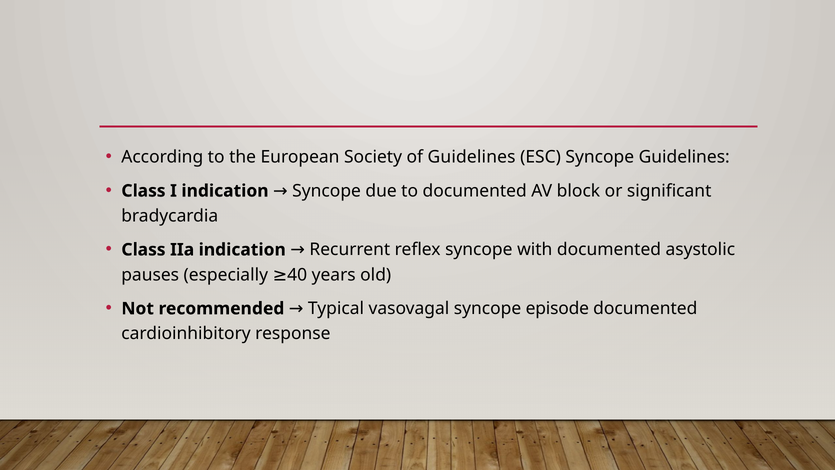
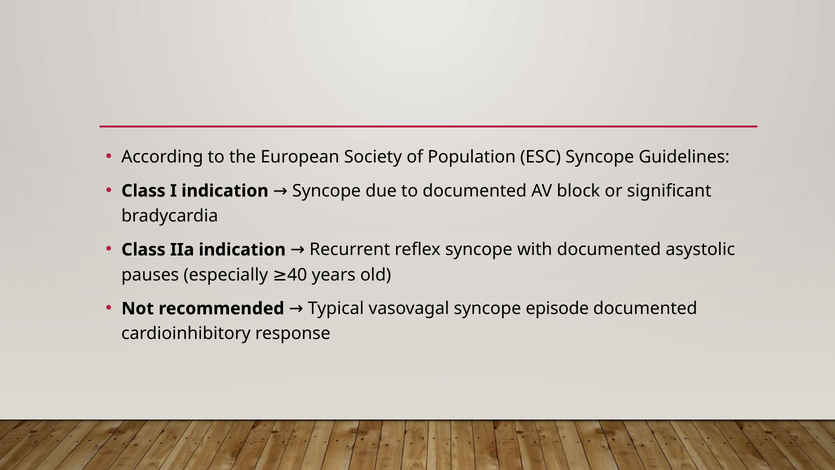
of Guidelines: Guidelines -> Population
